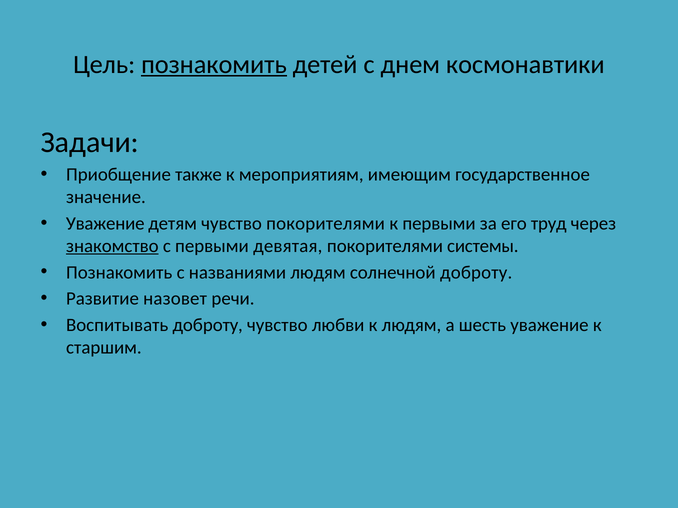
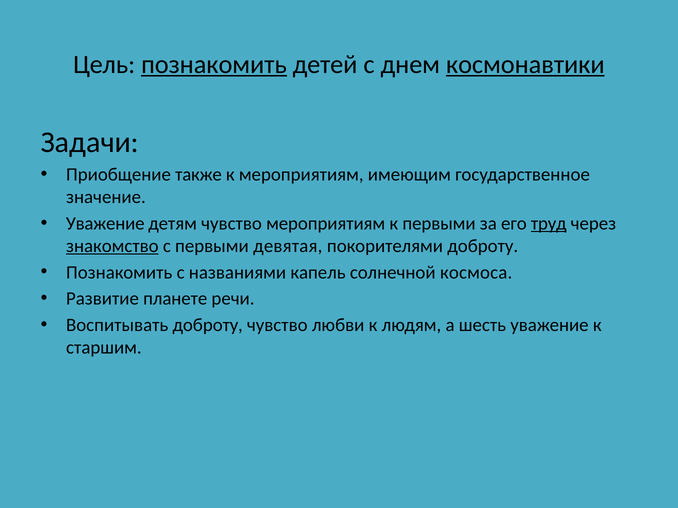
космонавтики underline: none -> present
чувство покорителями: покорителями -> мероприятиям
труд underline: none -> present
покорителями системы: системы -> доброту
названиями людям: людям -> капель
солнечной доброту: доброту -> космоса
назовет: назовет -> планете
